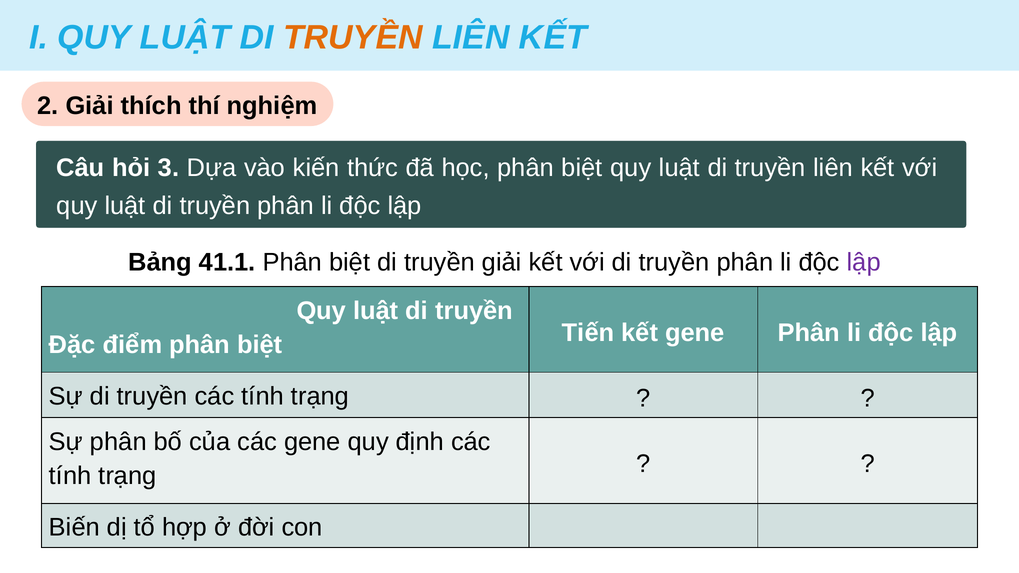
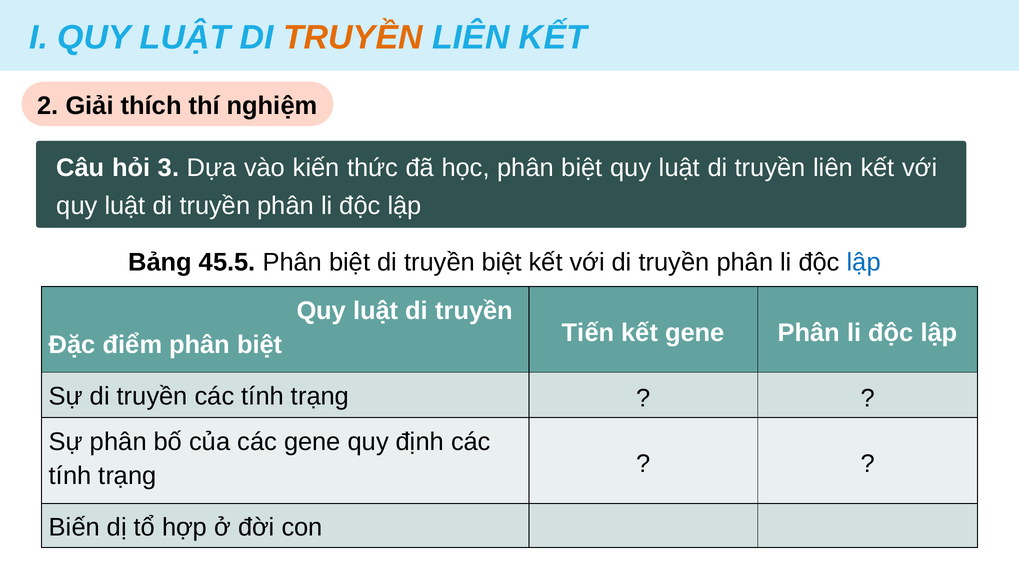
41.1: 41.1 -> 45.5
truyền giải: giải -> biệt
lập at (864, 262) colour: purple -> blue
